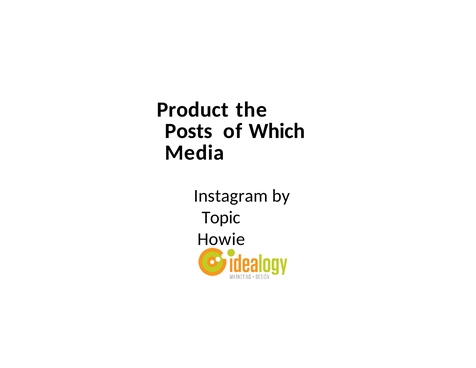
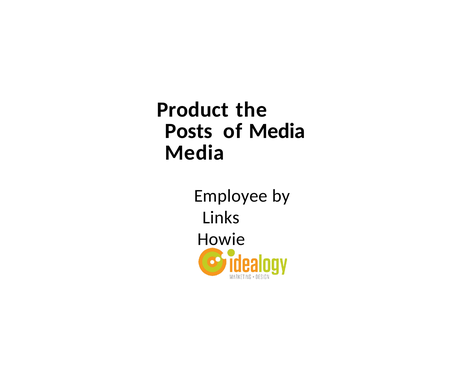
of Which: Which -> Media
Instagram: Instagram -> Employee
Topic: Topic -> Links
